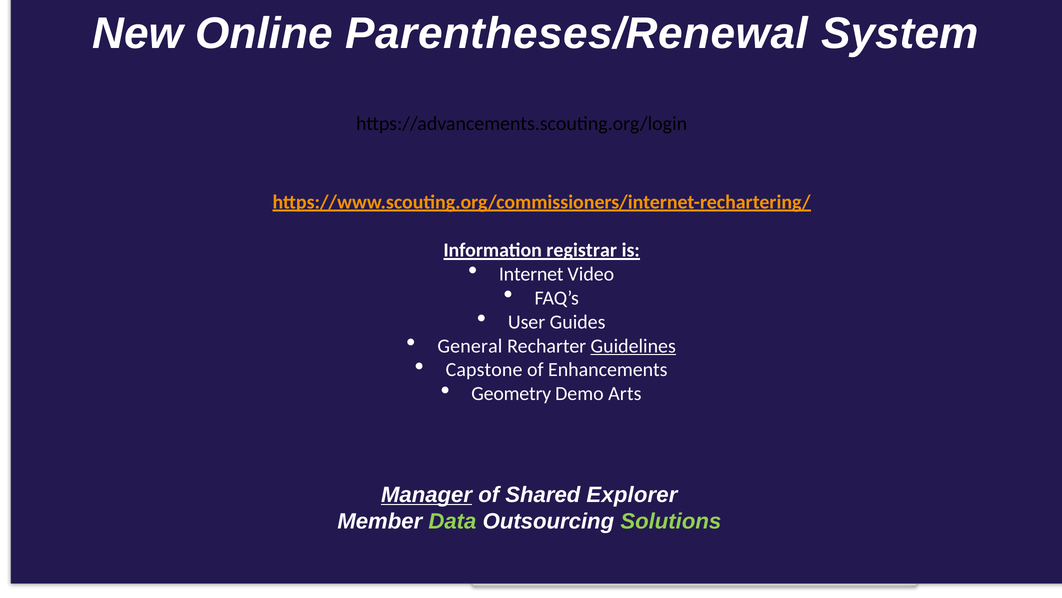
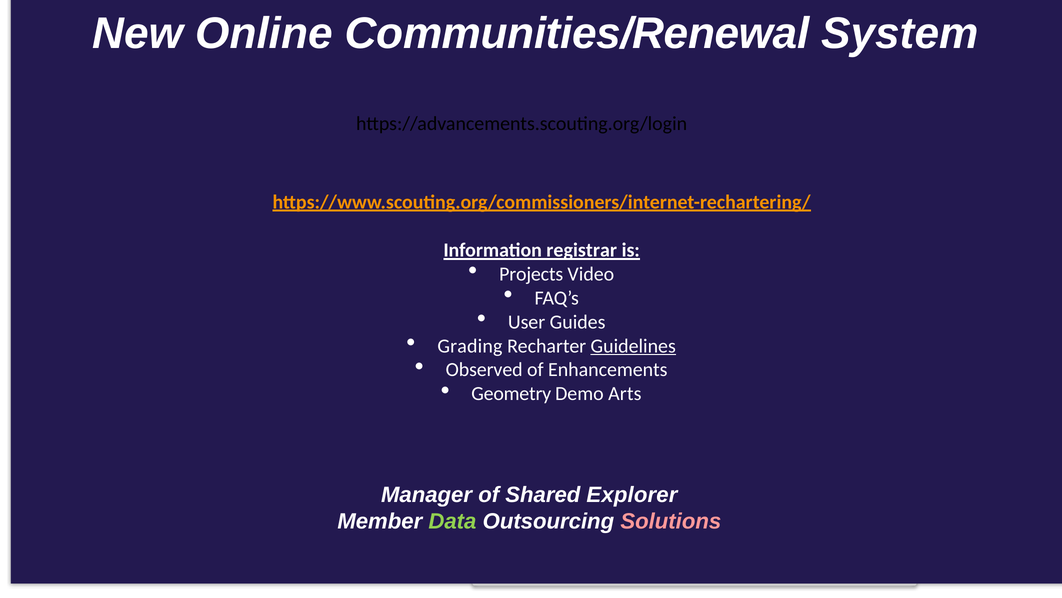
Parentheses/Renewal: Parentheses/Renewal -> Communities/Renewal
Internet: Internet -> Projects
General: General -> Grading
Capstone: Capstone -> Observed
Manager underline: present -> none
Solutions colour: light green -> pink
